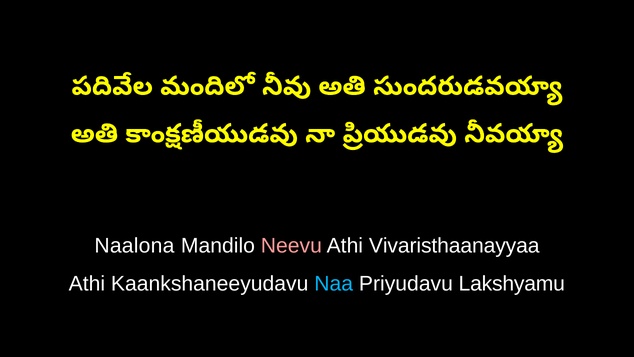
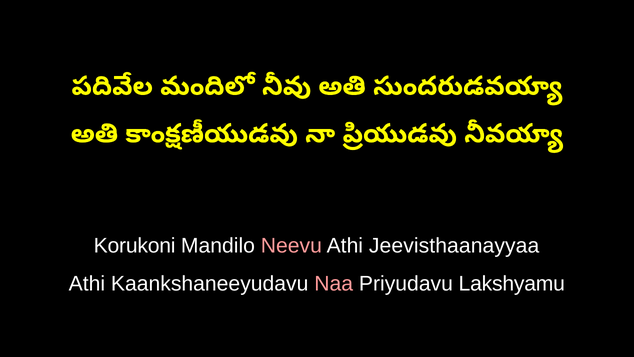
Naalona: Naalona -> Korukoni
Vivaristhaanayyaa: Vivaristhaanayyaa -> Jeevisthaanayyaa
Naa colour: light blue -> pink
